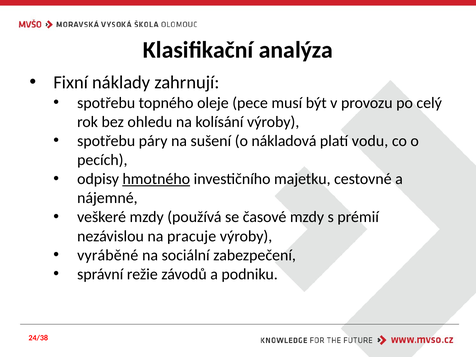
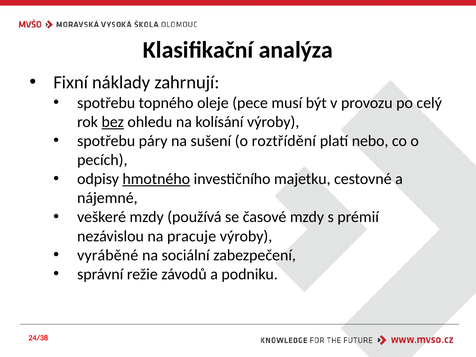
bez underline: none -> present
nákladová: nákladová -> roztřídění
vodu: vodu -> nebo
